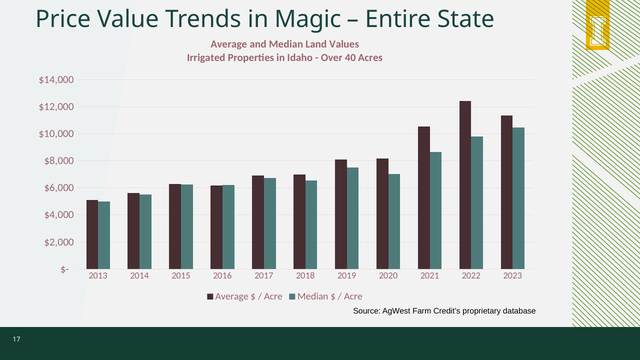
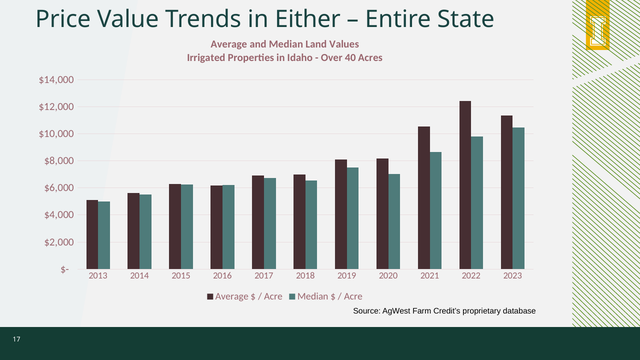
Magic: Magic -> Either
